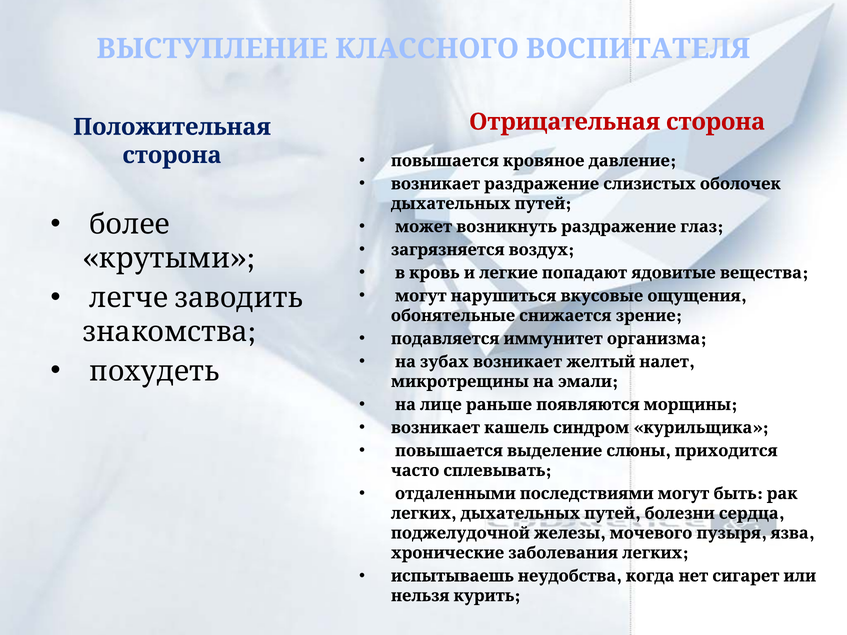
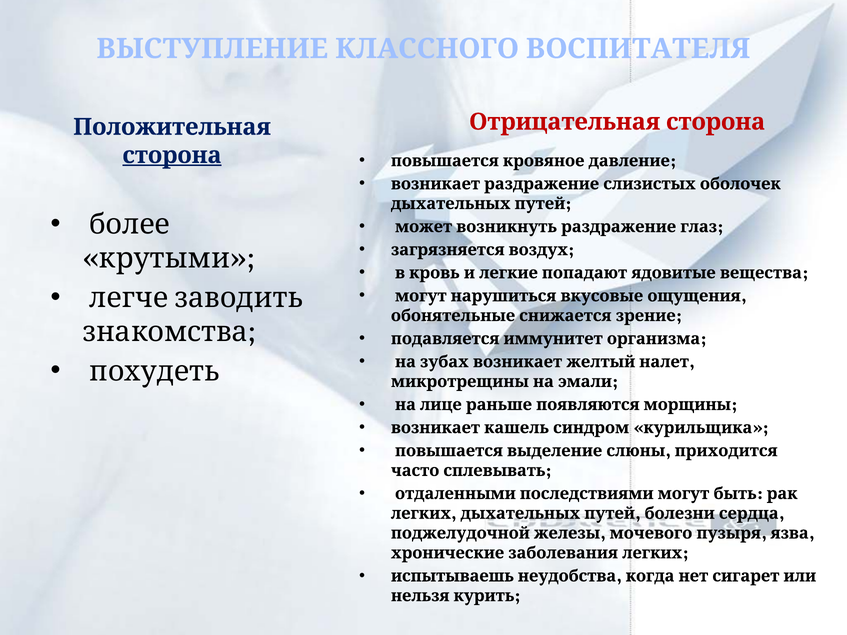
сторона at (172, 155) underline: none -> present
